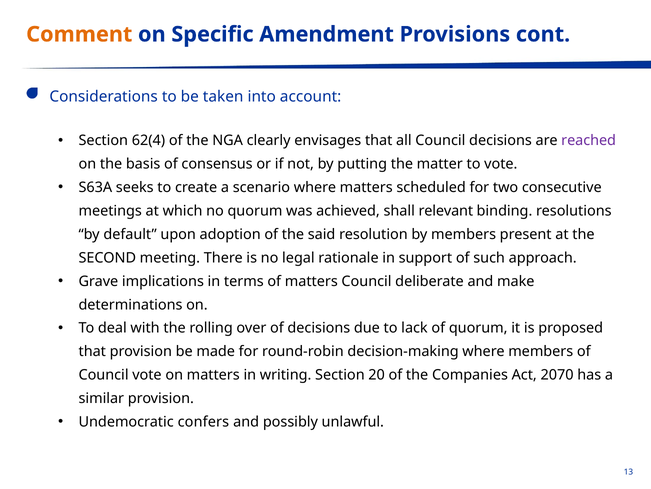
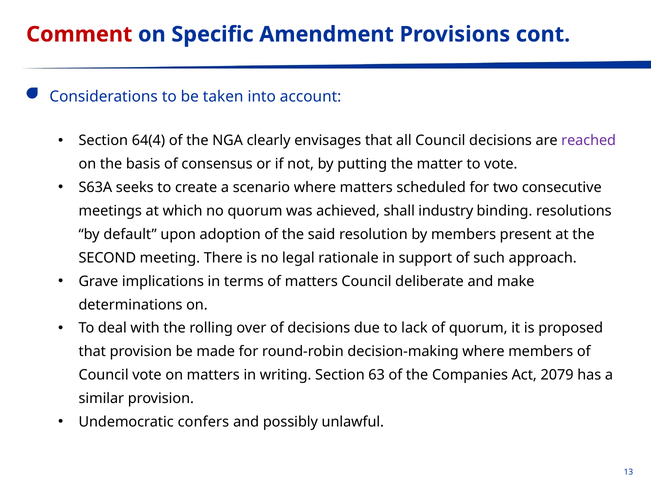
Comment colour: orange -> red
62(4: 62(4 -> 64(4
relevant: relevant -> industry
20: 20 -> 63
2070: 2070 -> 2079
